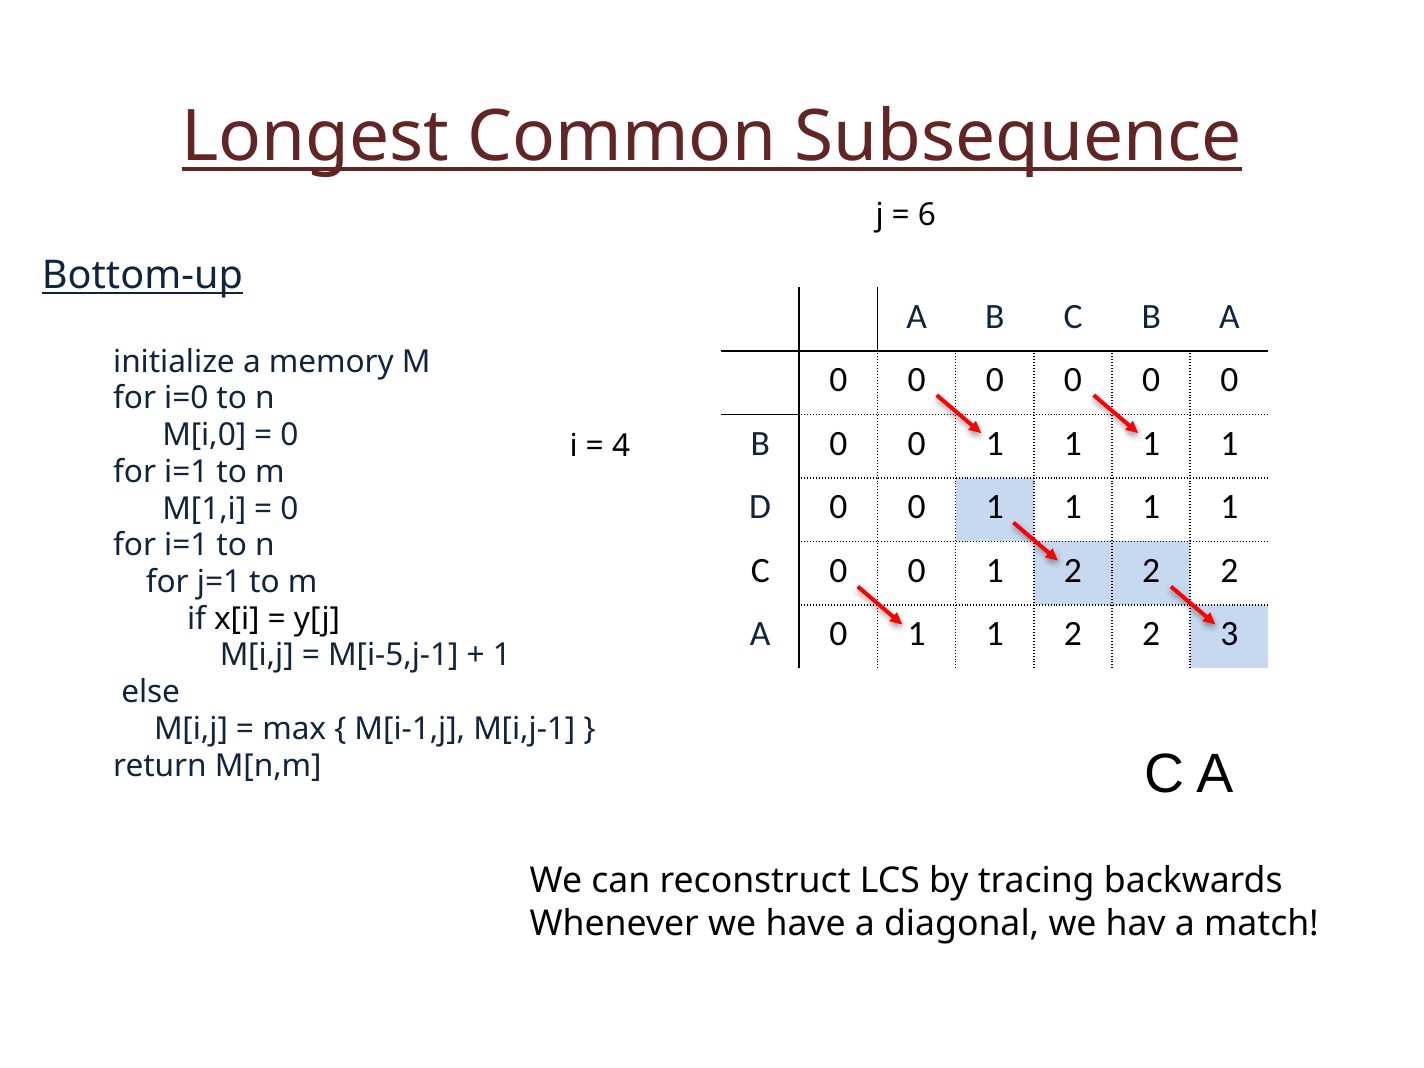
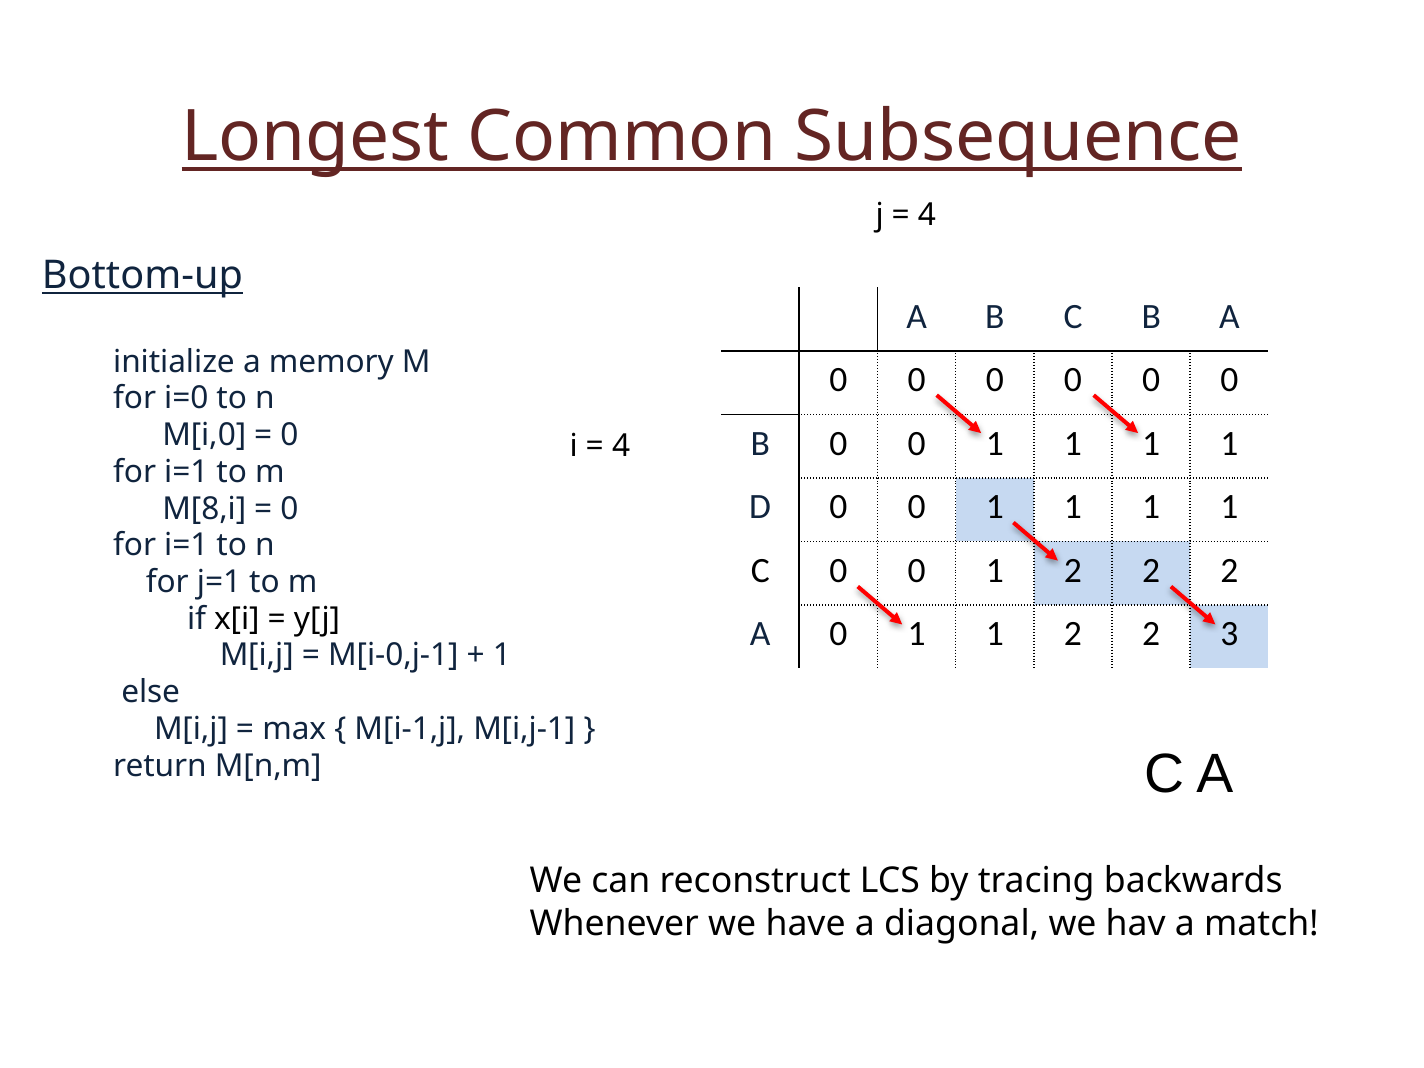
6 at (927, 215): 6 -> 4
M[1,i: M[1,i -> M[8,i
M[i-5,j-1: M[i-5,j-1 -> M[i-0,j-1
